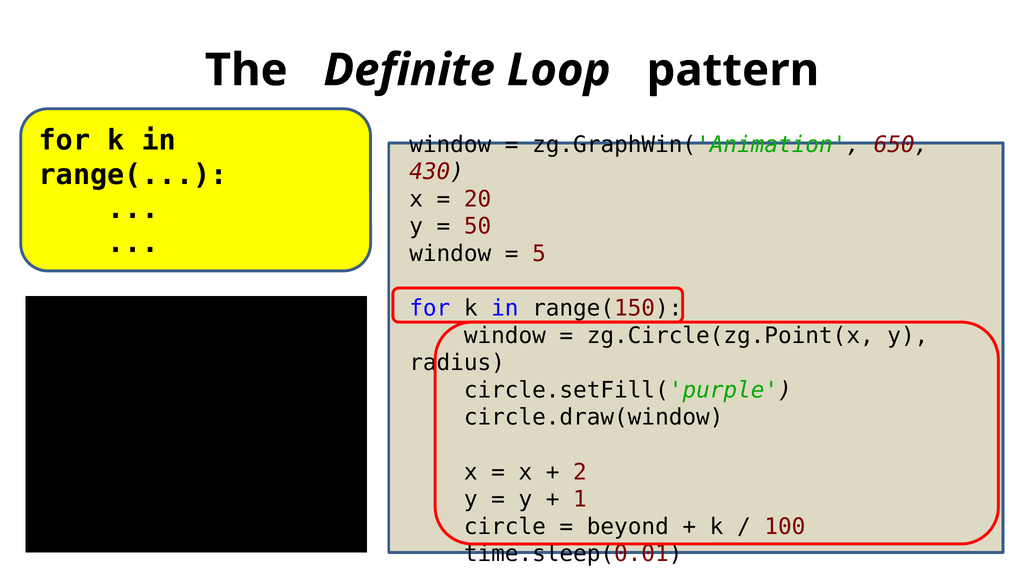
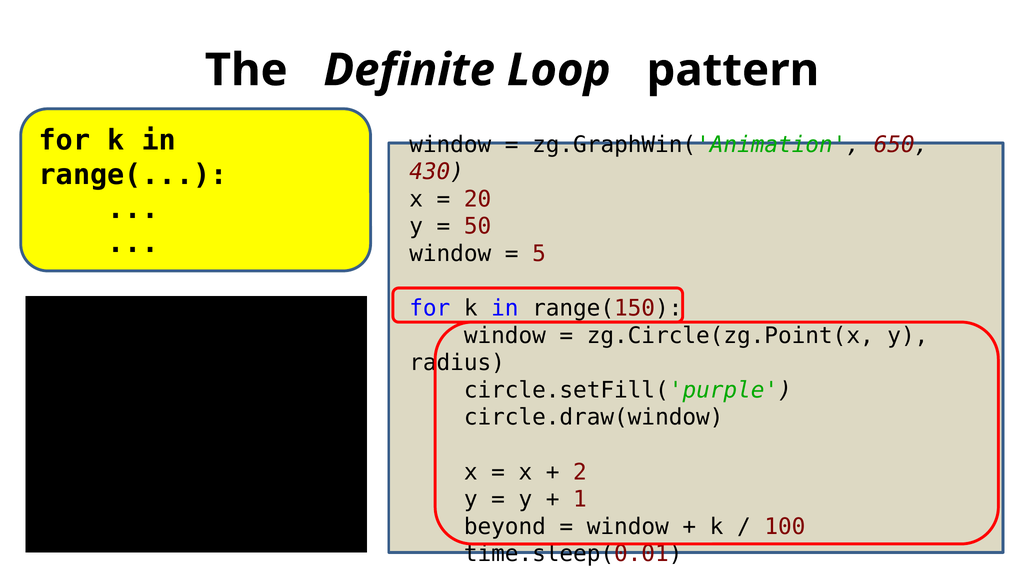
circle: circle -> beyond
beyond at (628, 527): beyond -> window
